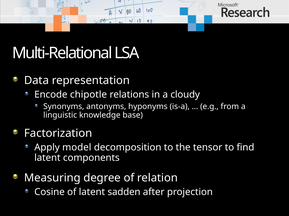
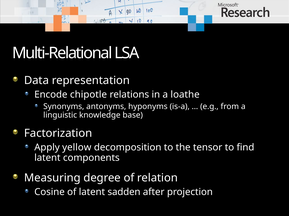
cloudy: cloudy -> loathe
model: model -> yellow
